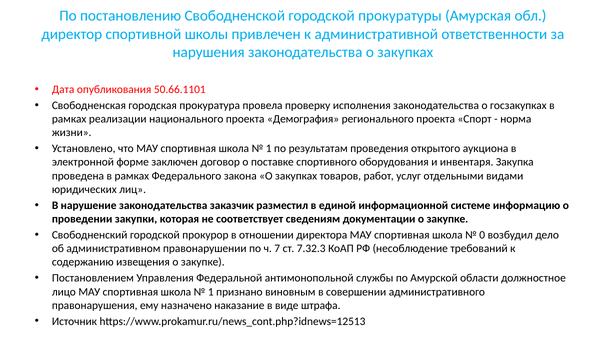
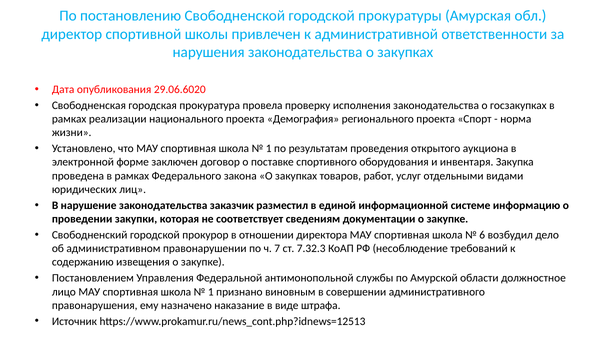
50.66.1101: 50.66.1101 -> 29.06.6020
0: 0 -> 6
